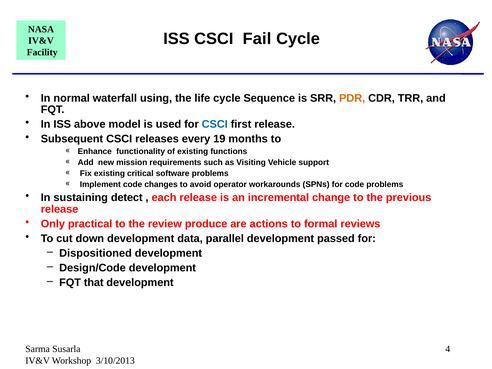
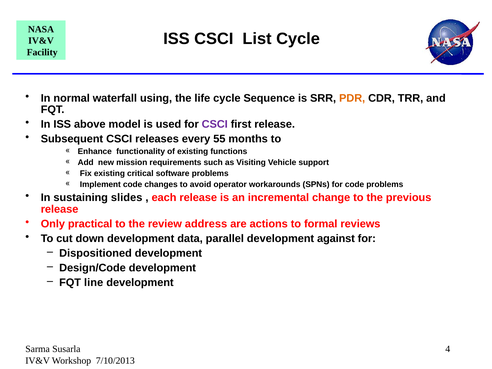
Fail: Fail -> List
CSCI at (215, 124) colour: blue -> purple
19: 19 -> 55
detect: detect -> slides
produce: produce -> address
passed: passed -> against
that: that -> line
3/10/2013: 3/10/2013 -> 7/10/2013
